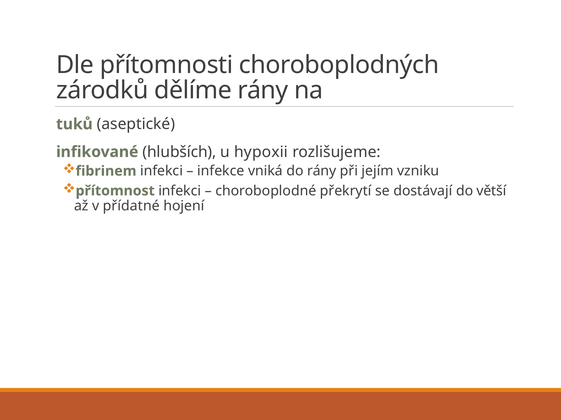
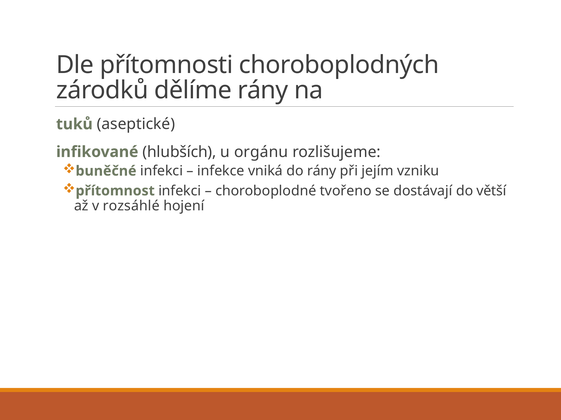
hypoxii: hypoxii -> orgánu
fibrinem: fibrinem -> buněčné
překrytí: překrytí -> tvořeno
přídatné: přídatné -> rozsáhlé
